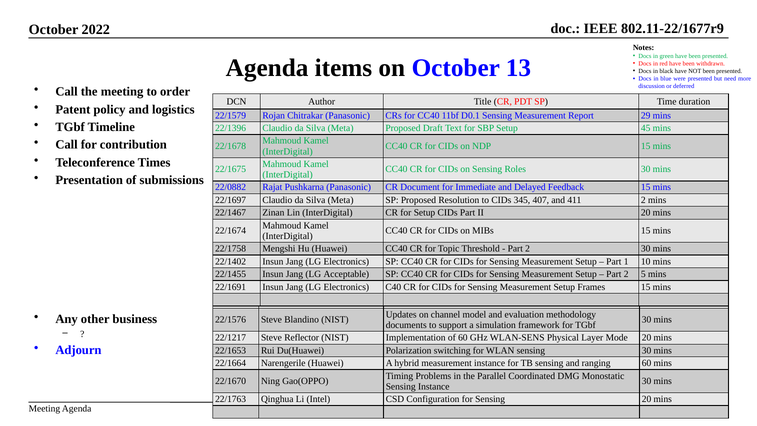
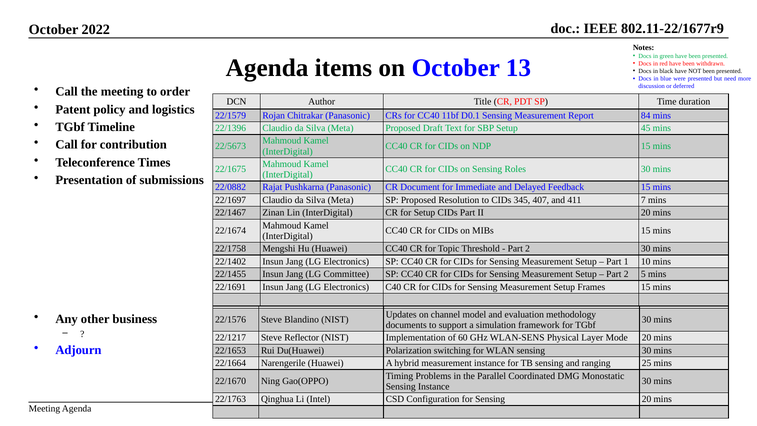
29: 29 -> 84
22/1678: 22/1678 -> 22/5673
411 2: 2 -> 7
Acceptable: Acceptable -> Committee
ranging 60: 60 -> 25
